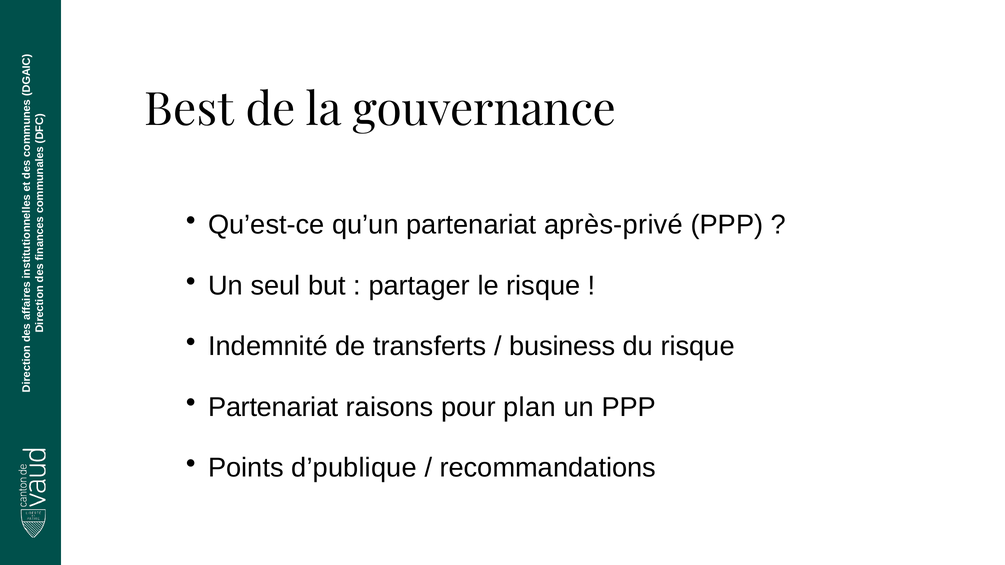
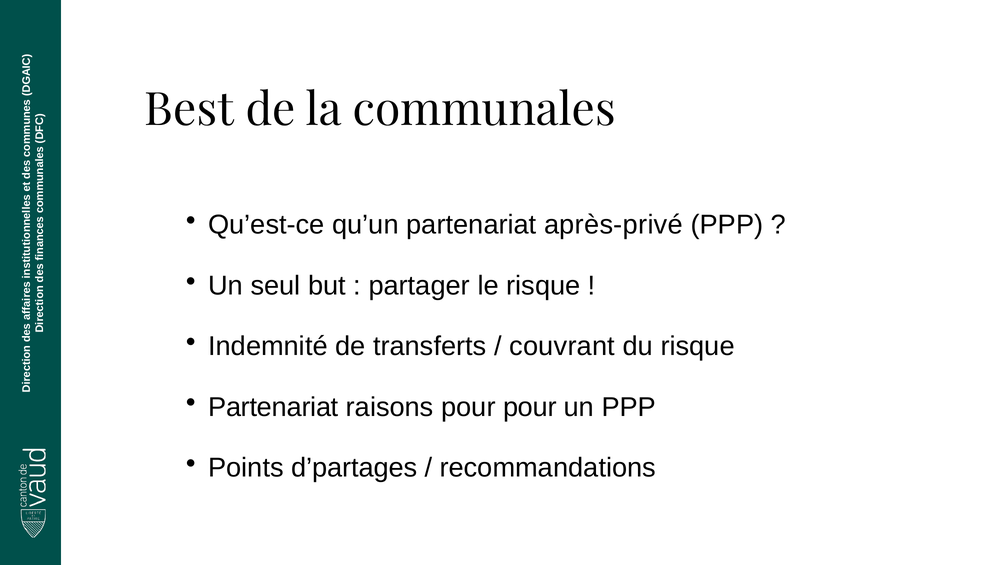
gouvernance: gouvernance -> communales
business: business -> couvrant
pour plan: plan -> pour
d’publique: d’publique -> d’partages
